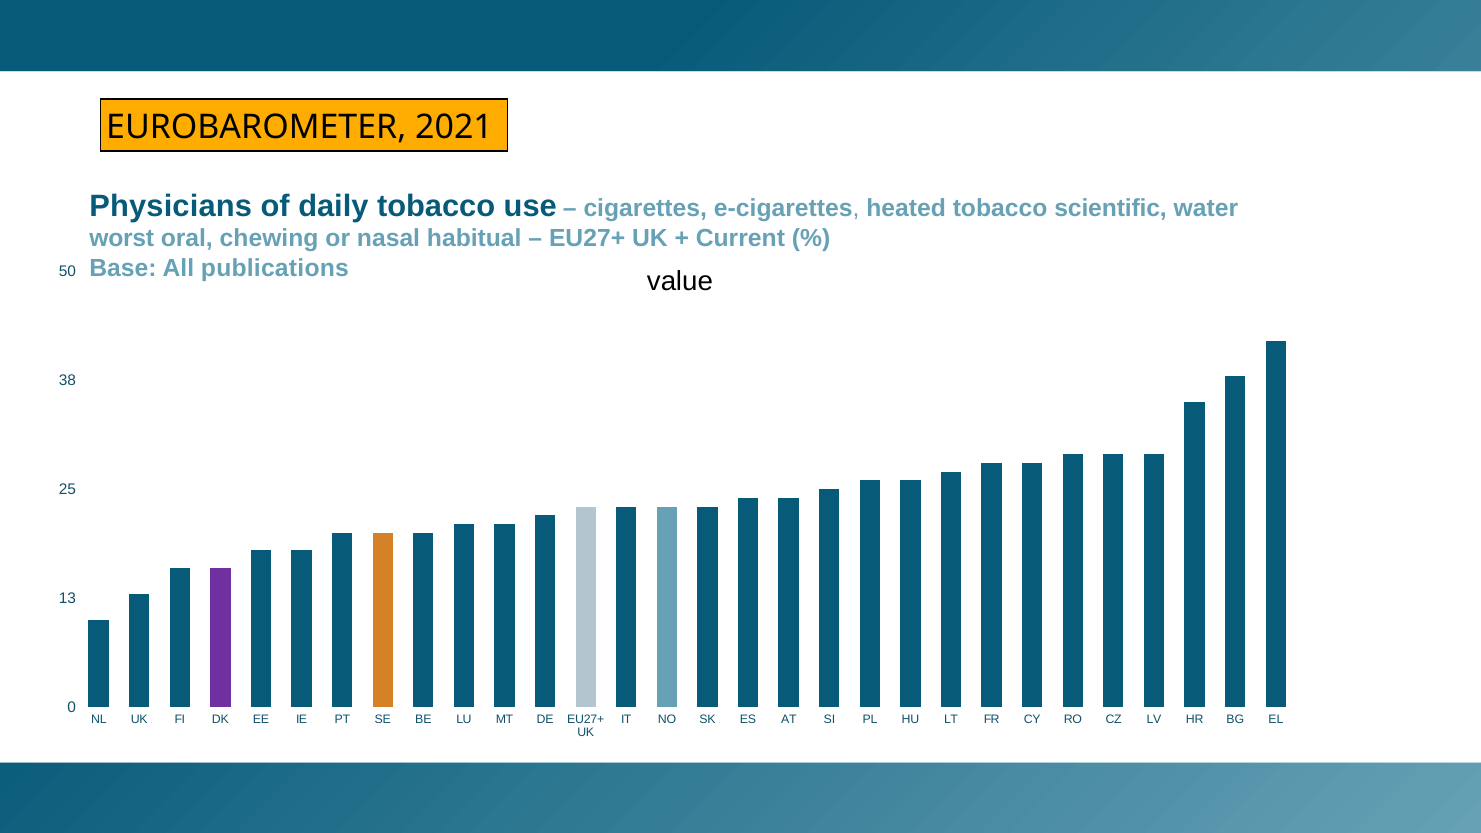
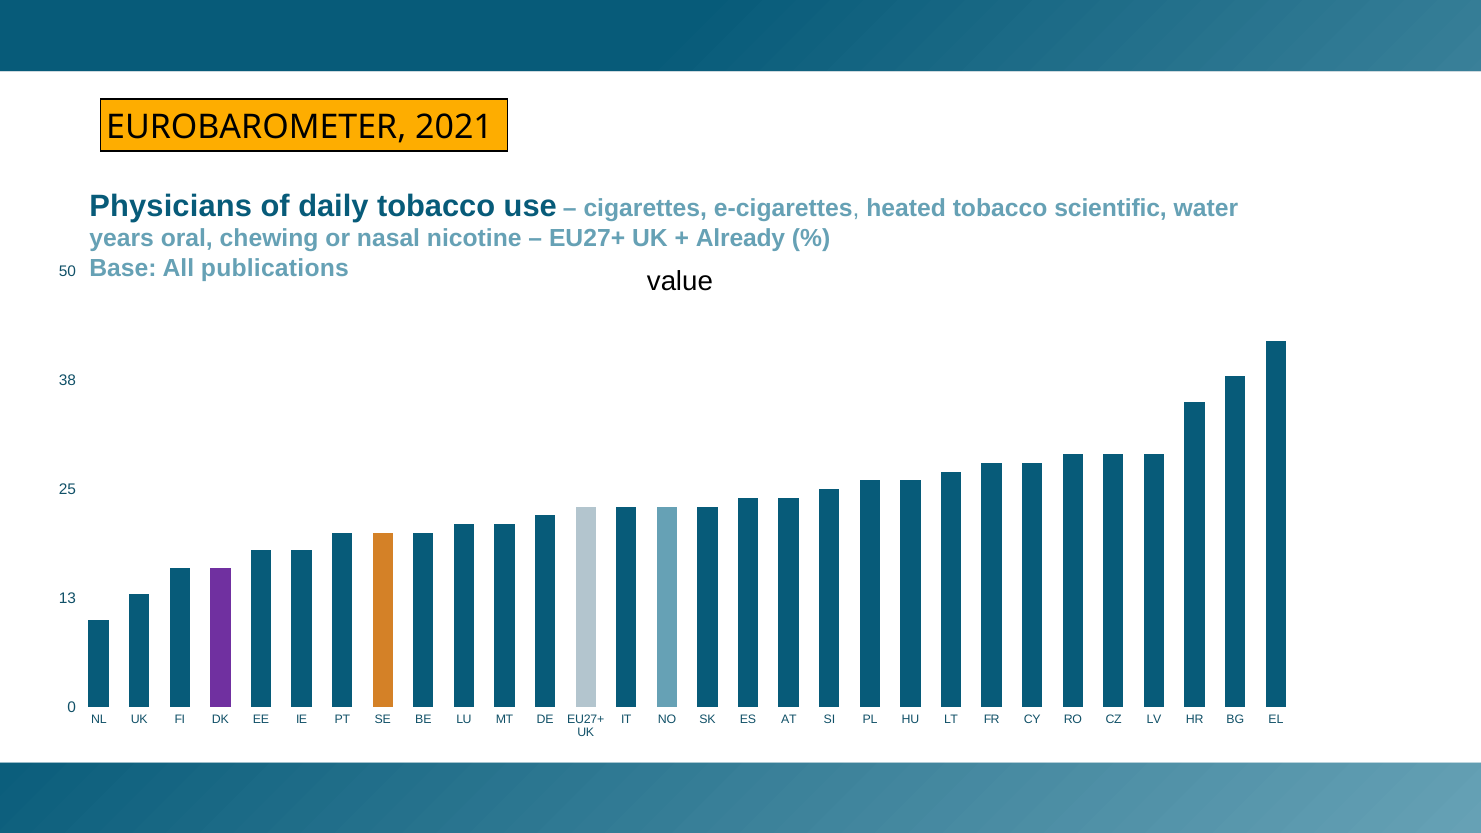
worst: worst -> years
habitual: habitual -> nicotine
Current: Current -> Already
